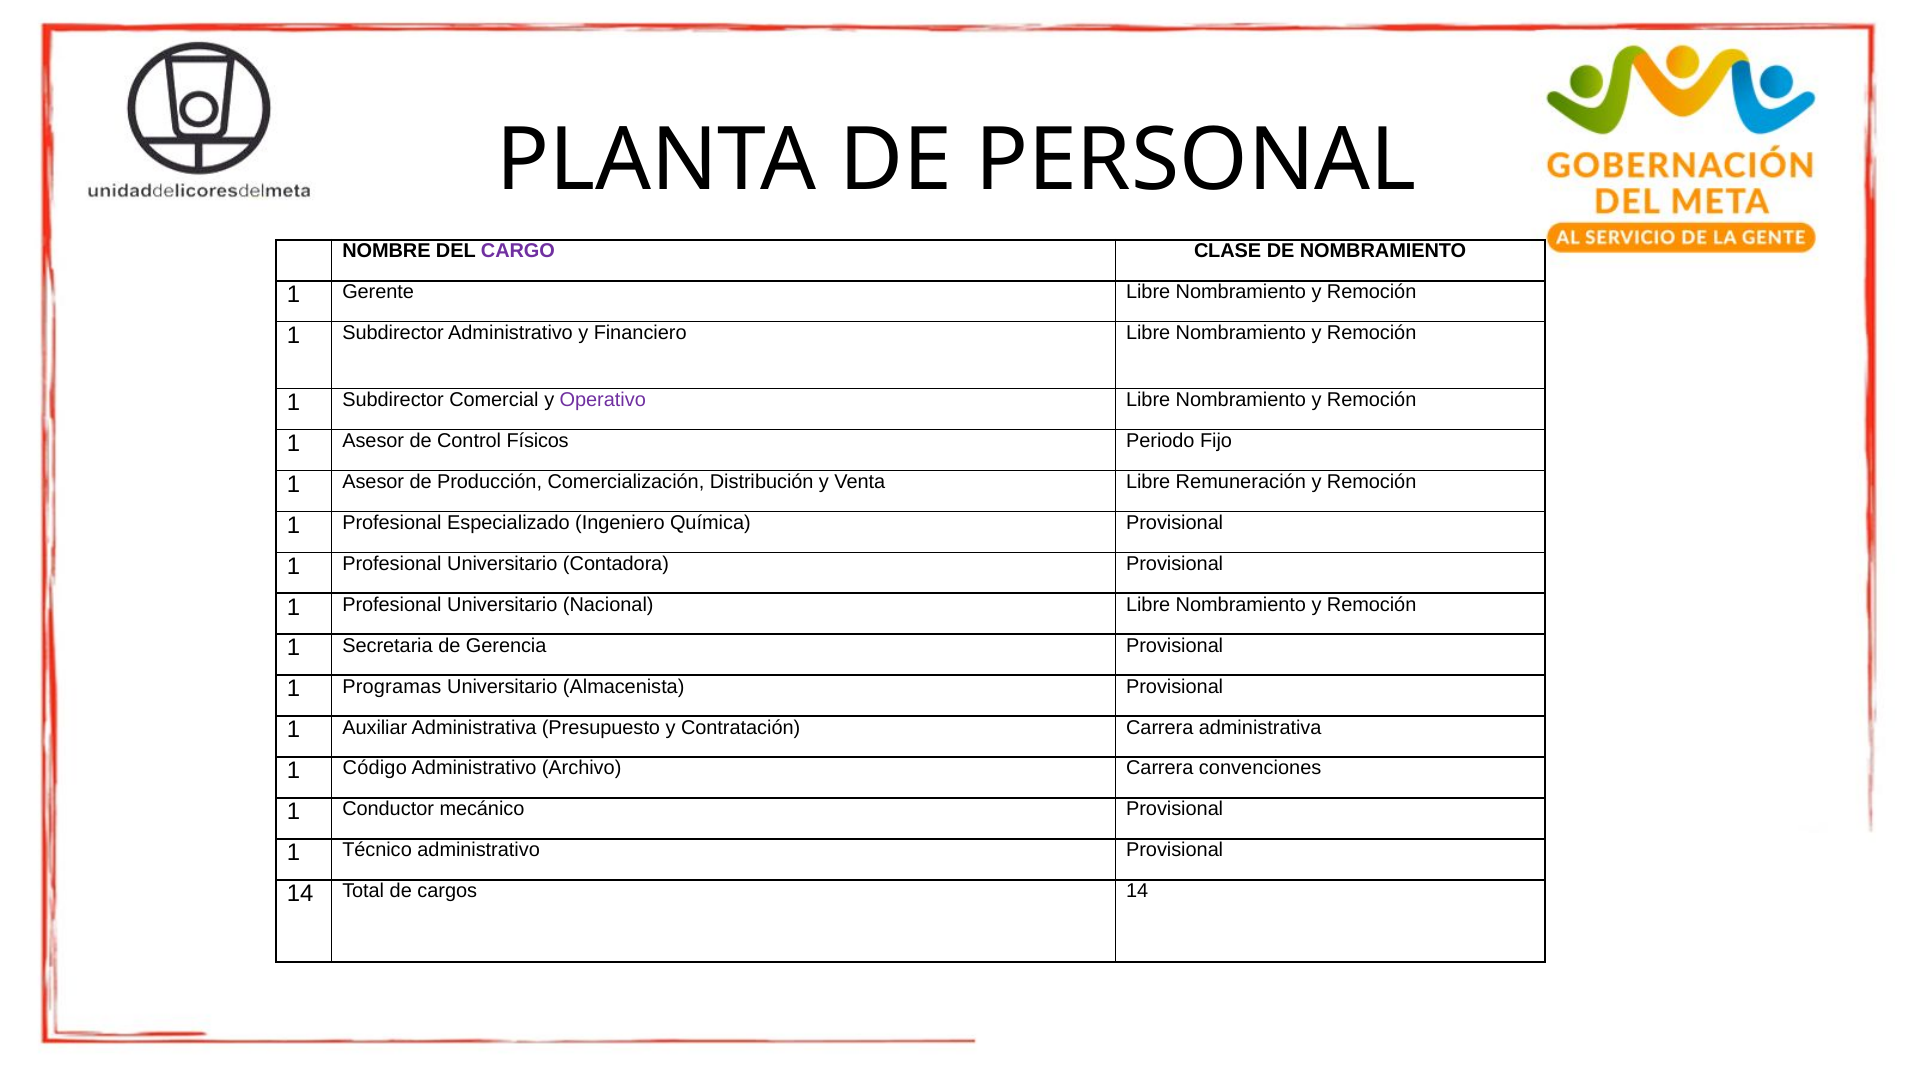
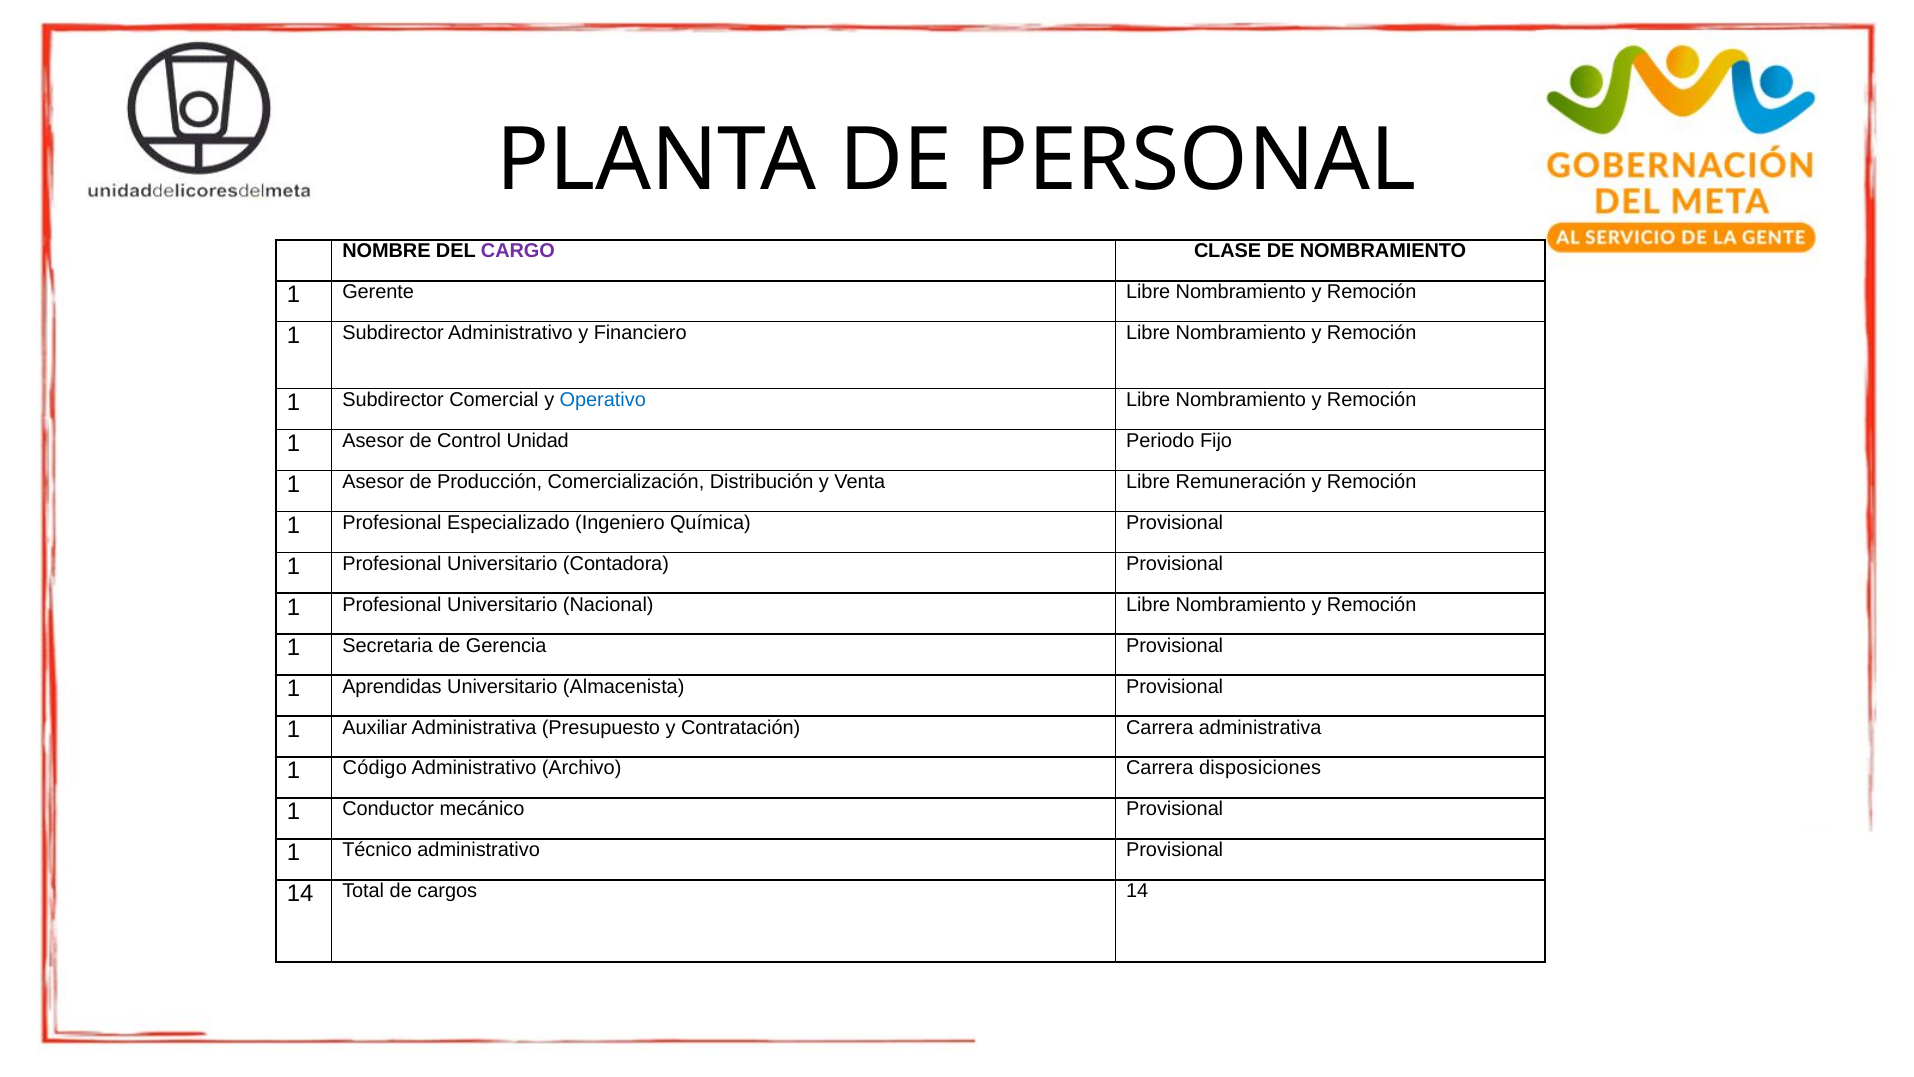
Operativo colour: purple -> blue
Físicos: Físicos -> Unidad
Programas: Programas -> Aprendidas
convenciones: convenciones -> disposiciones
